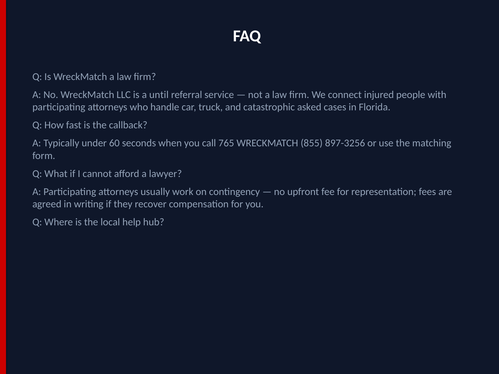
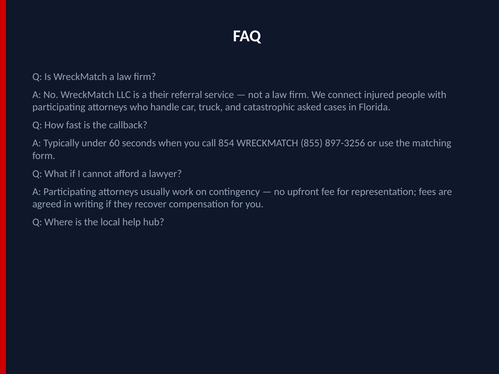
until: until -> their
765: 765 -> 854
